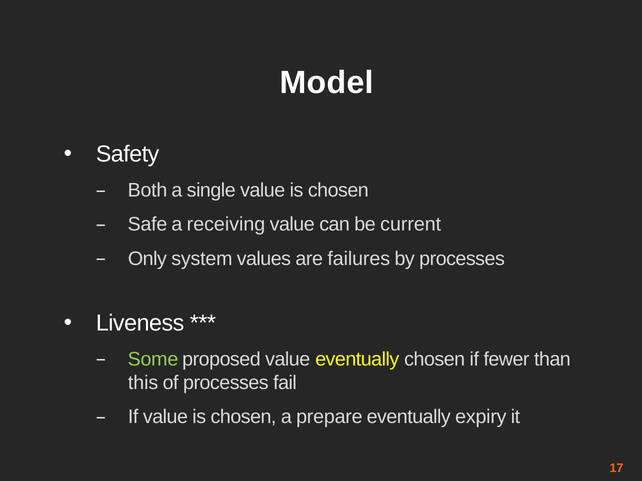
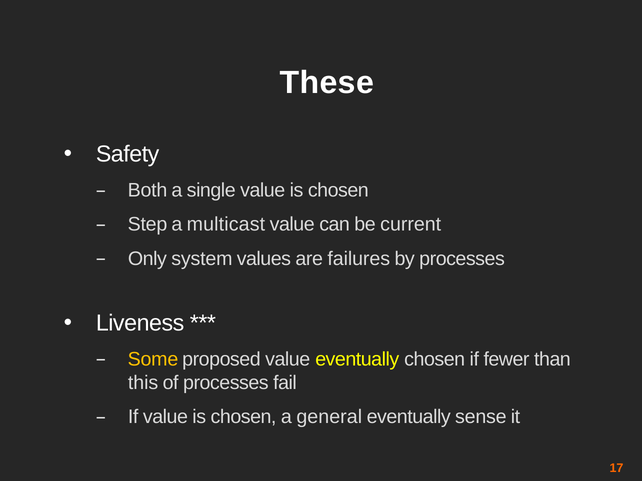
Model: Model -> These
Safe: Safe -> Step
receiving: receiving -> multicast
Some colour: light green -> yellow
prepare: prepare -> general
expiry: expiry -> sense
